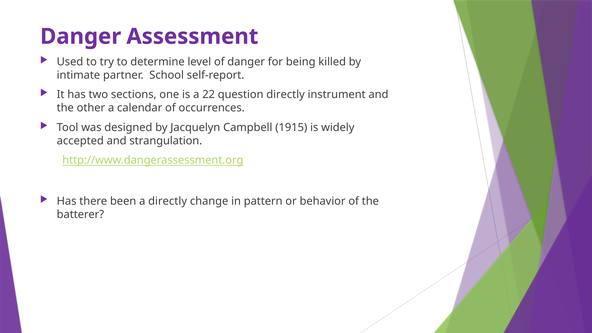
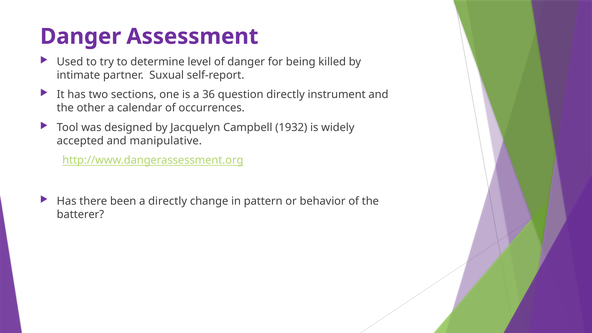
School: School -> Suxual
22: 22 -> 36
1915: 1915 -> 1932
strangulation: strangulation -> manipulative
